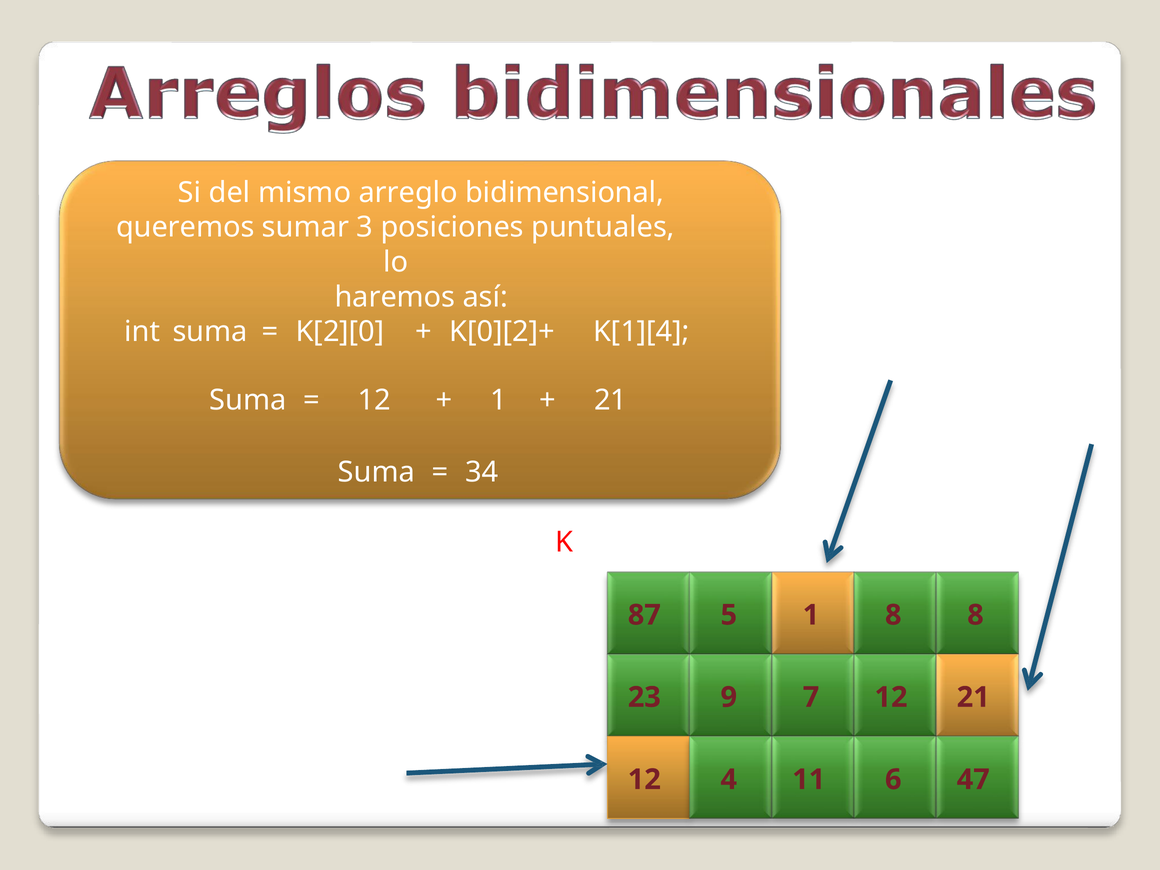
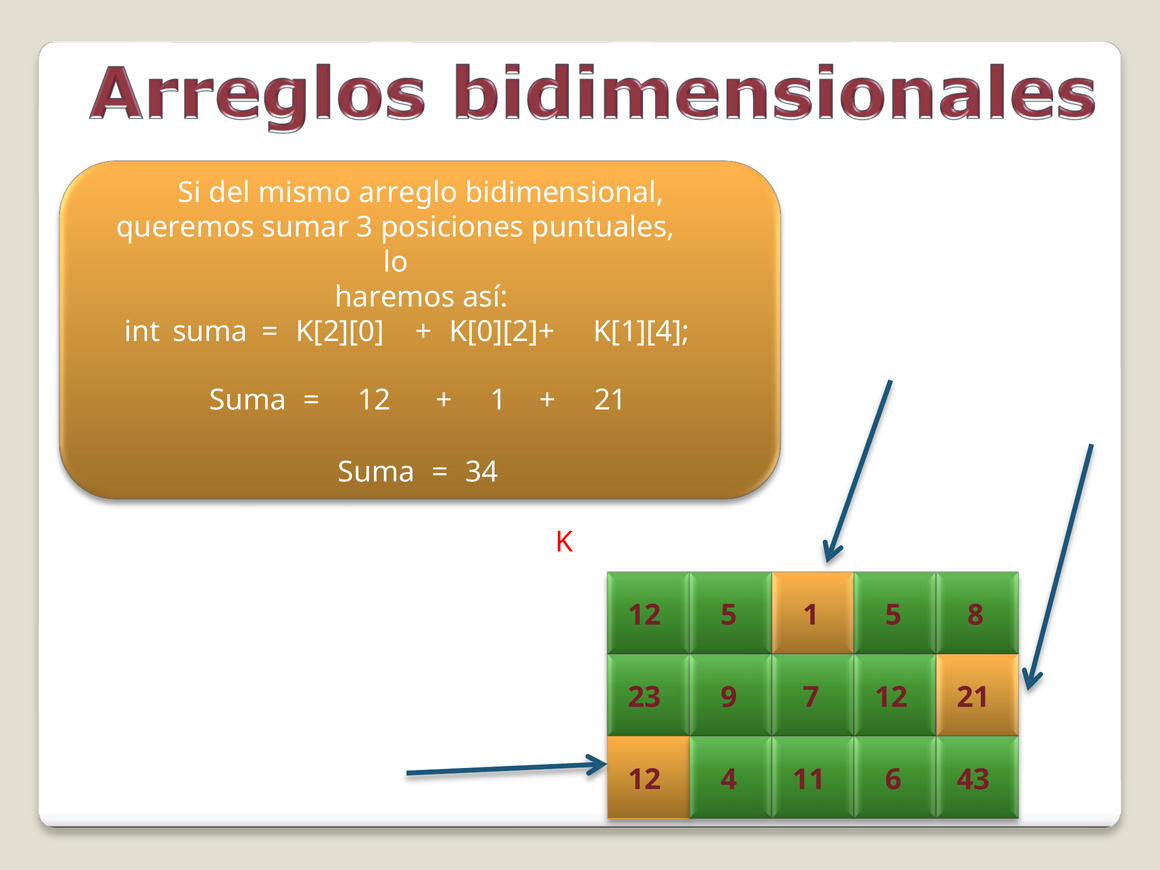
0 87: 87 -> 12
1 8: 8 -> 5
47: 47 -> 43
